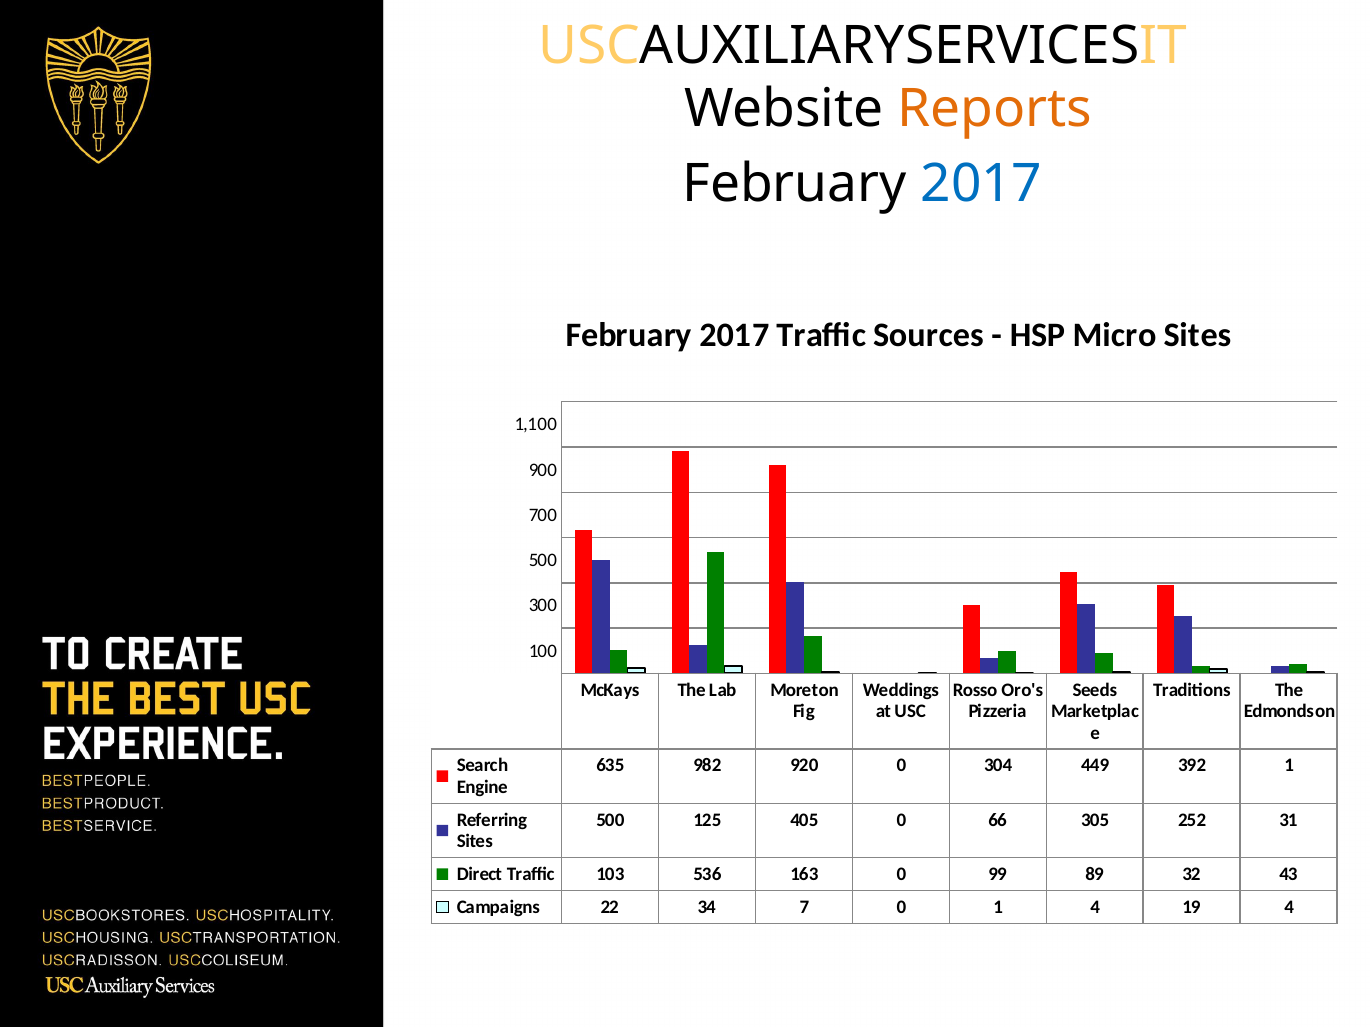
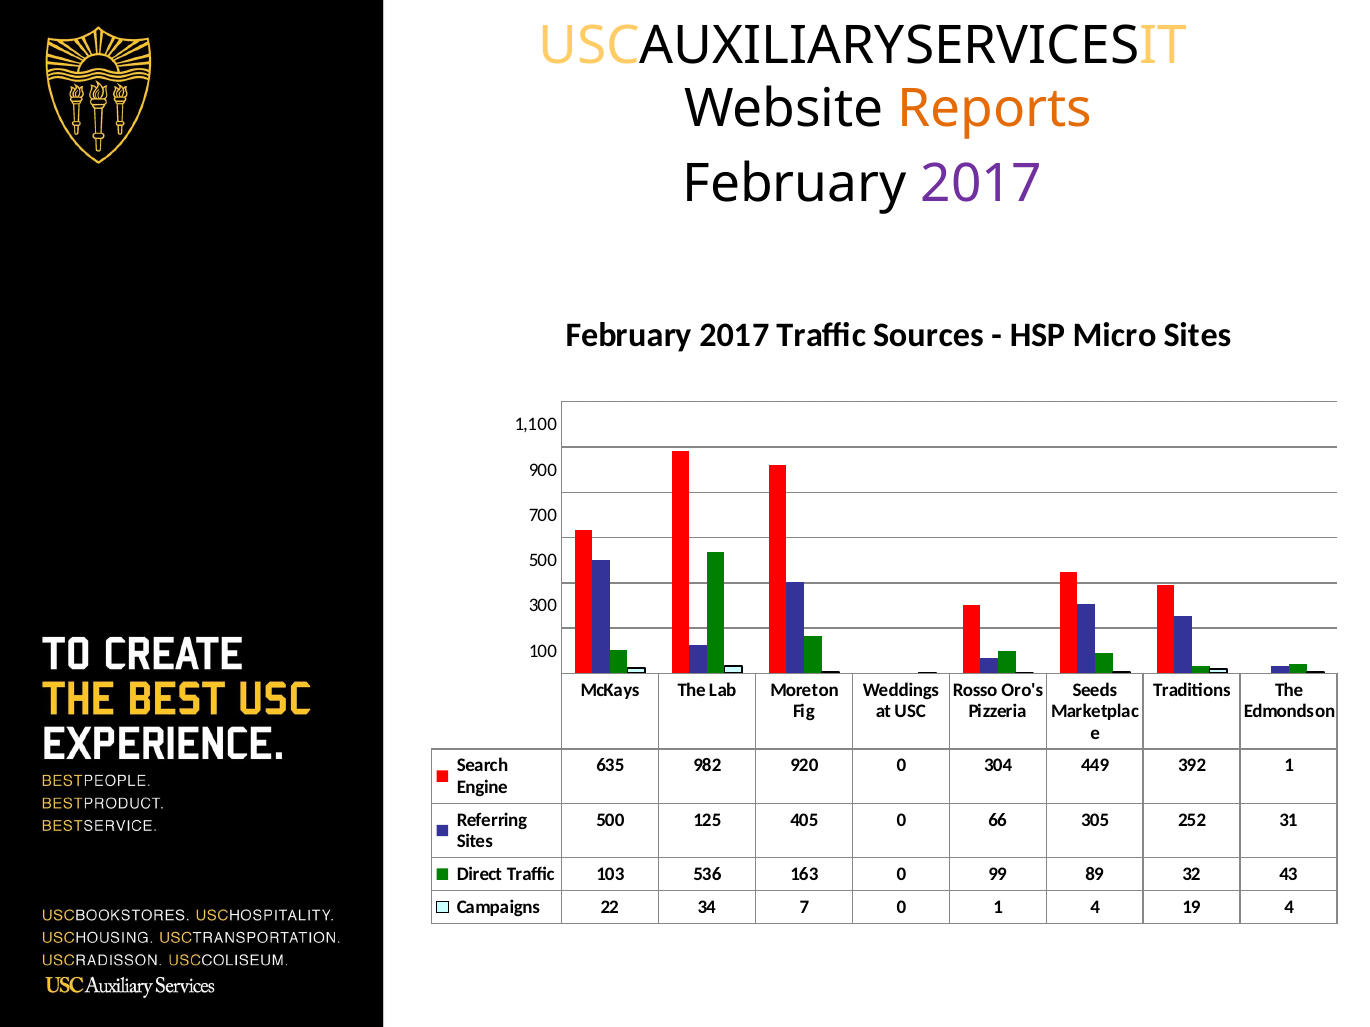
2017 at (981, 184) colour: blue -> purple
